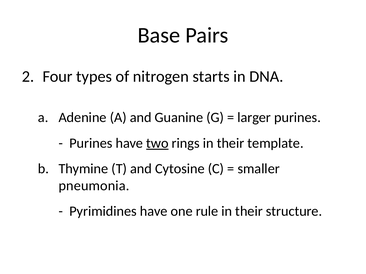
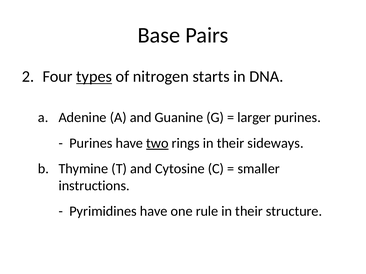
types underline: none -> present
template: template -> sideways
pneumonia: pneumonia -> instructions
